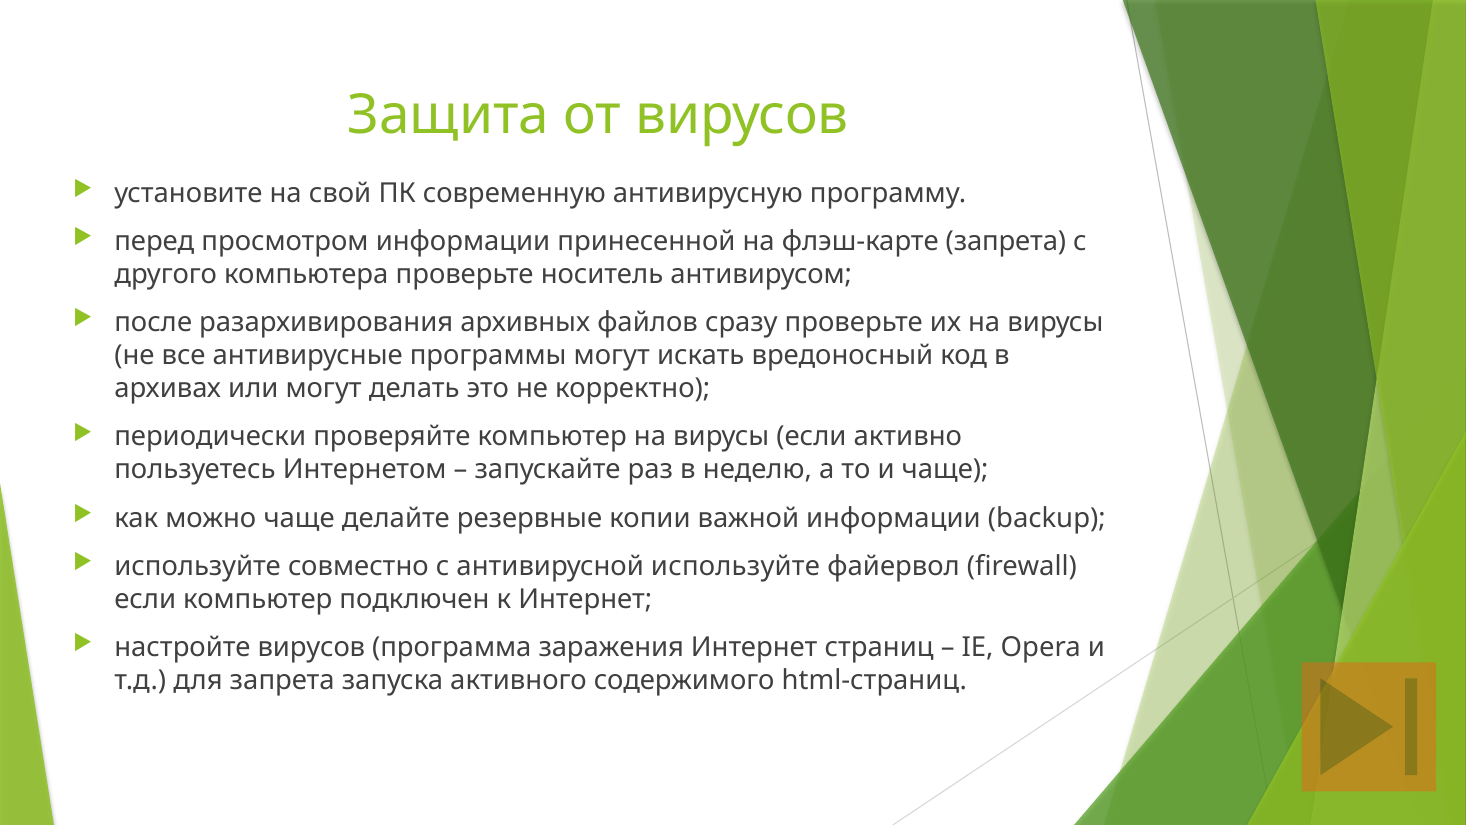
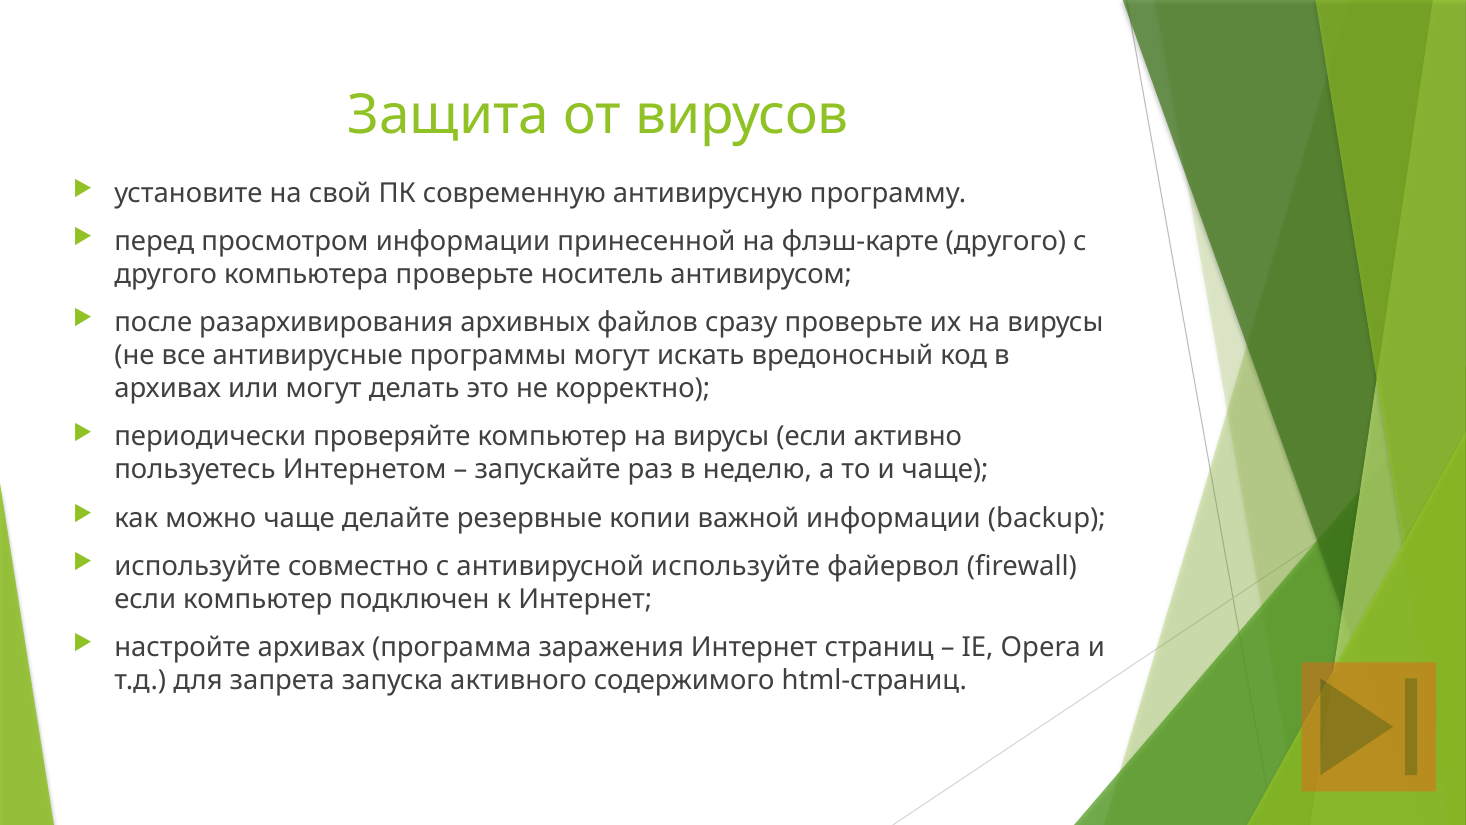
флэш-карте запрета: запрета -> другого
настройте вирусов: вирусов -> архивах
